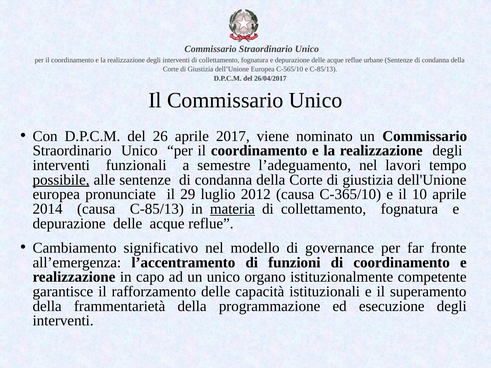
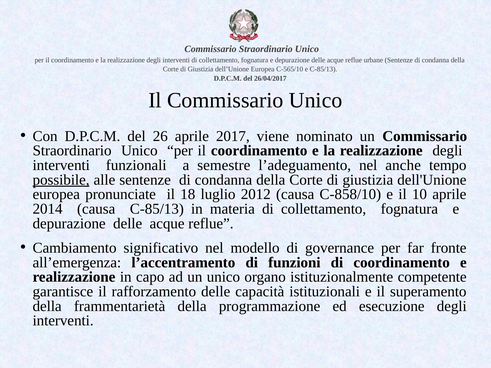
lavori: lavori -> anche
29: 29 -> 18
C-365/10: C-365/10 -> C-858/10
materia underline: present -> none
